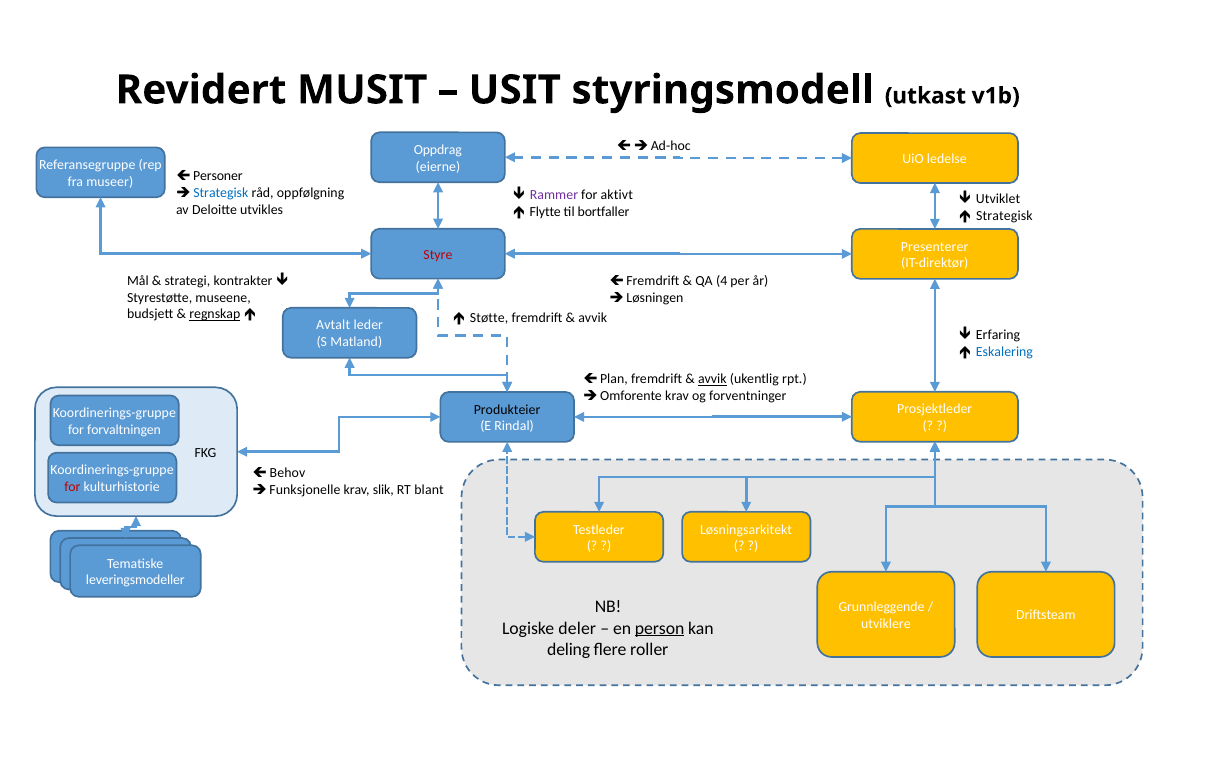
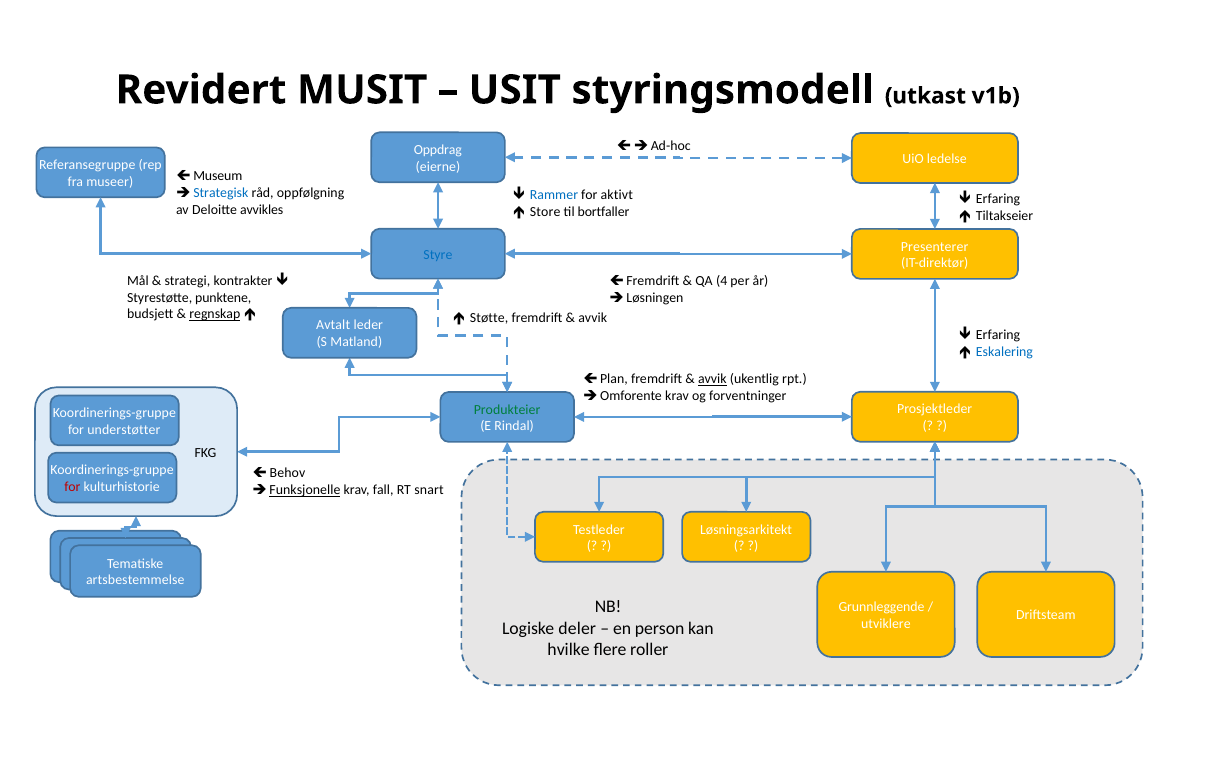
Personer: Personer -> Museum
Rammer colour: purple -> blue
Utviklet at (998, 199): Utviklet -> Erfaring
utvikles: utvikles -> avvikles
Flytte: Flytte -> Store
Strategisk at (1004, 216): Strategisk -> Tiltakseier
Styre colour: red -> blue
museene: museene -> punktene
Produkteier colour: black -> green
forvaltningen: forvaltningen -> understøtter
Funksjonelle underline: none -> present
slik: slik -> fall
blant: blant -> snart
leveringsmodeller: leveringsmodeller -> artsbestemmelse
person underline: present -> none
deling: deling -> hvilke
